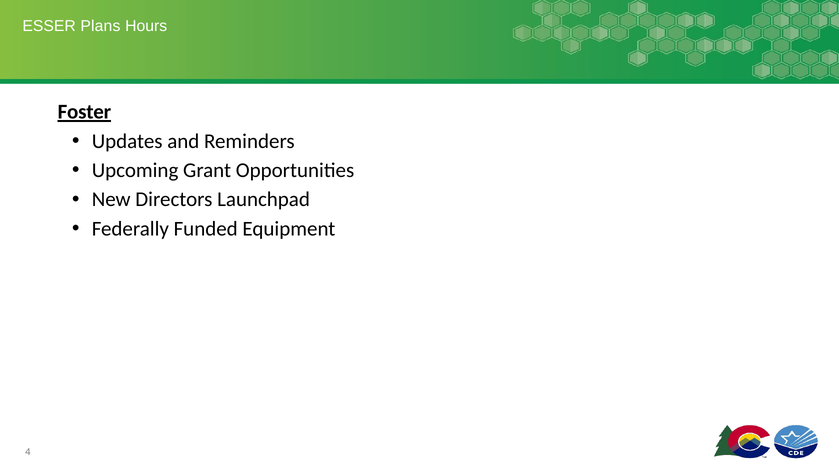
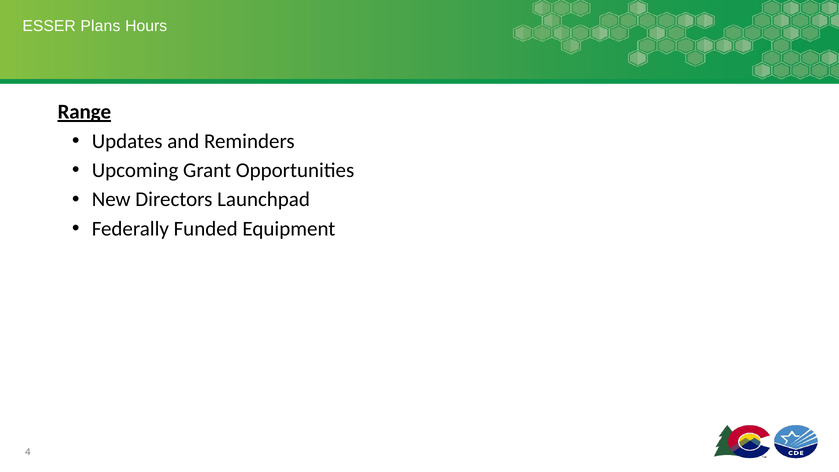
Foster: Foster -> Range
